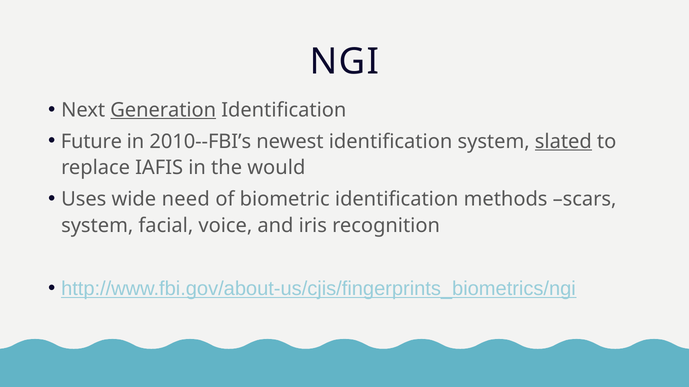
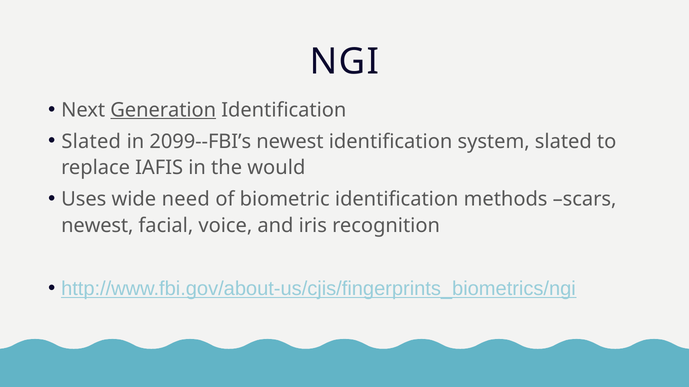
Future at (91, 142): Future -> Slated
2010--FBI’s: 2010--FBI’s -> 2099--FBI’s
slated at (563, 142) underline: present -> none
system at (97, 226): system -> newest
